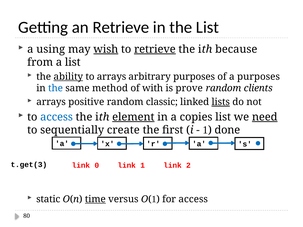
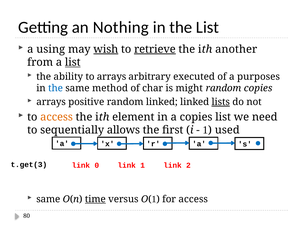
an Retrieve: Retrieve -> Nothing
because: because -> another
list at (73, 62) underline: none -> present
ability underline: present -> none
arbitrary purposes: purposes -> executed
with: with -> char
prove: prove -> might
random clients: clients -> copies
random classic: classic -> linked
access at (57, 117) colour: blue -> orange
element underline: present -> none
need underline: present -> none
create: create -> allows
done: done -> used
static at (48, 199): static -> same
